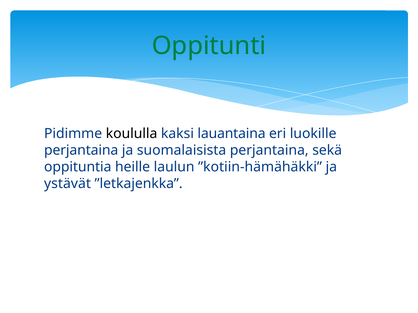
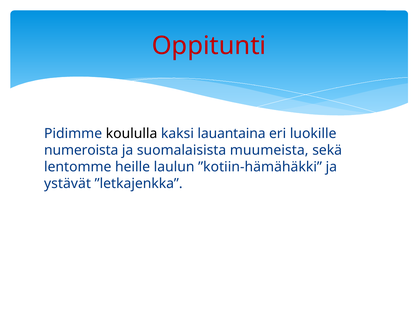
Oppitunti colour: green -> red
perjantaina at (81, 150): perjantaina -> numeroista
suomalaisista perjantaina: perjantaina -> muumeista
oppituntia: oppituntia -> lentomme
